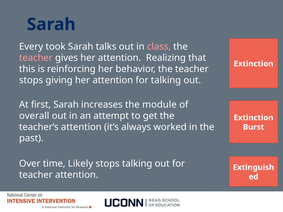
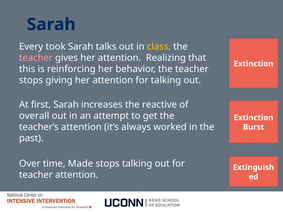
class colour: pink -> yellow
module: module -> reactive
Likely: Likely -> Made
